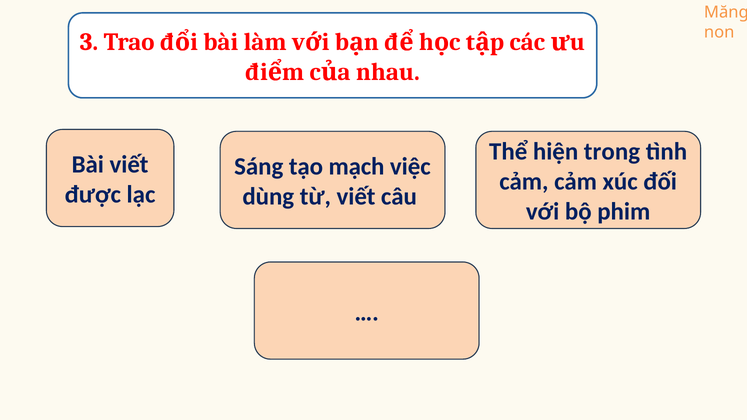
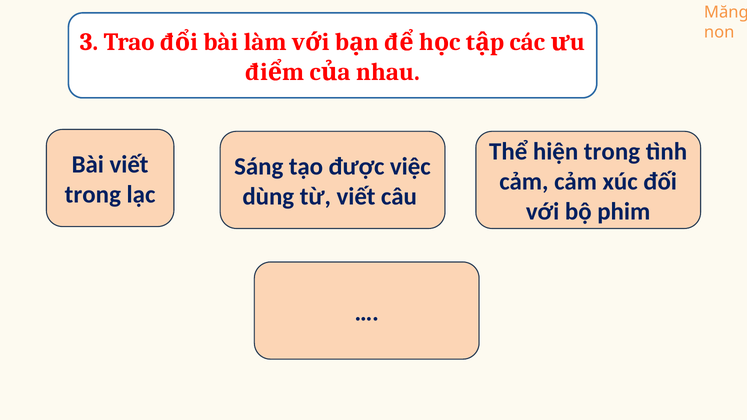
mạch: mạch -> được
được at (93, 195): được -> trong
